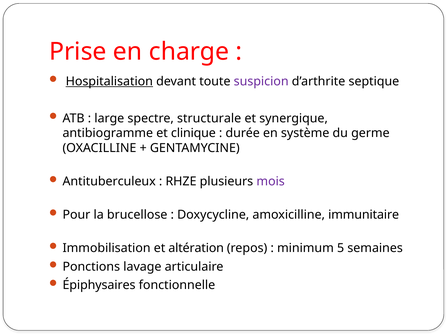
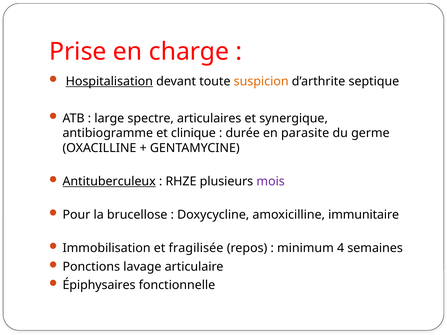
suspicion colour: purple -> orange
structurale: structurale -> articulaires
système: système -> parasite
Antituberculeux underline: none -> present
altération: altération -> fragilisée
5: 5 -> 4
